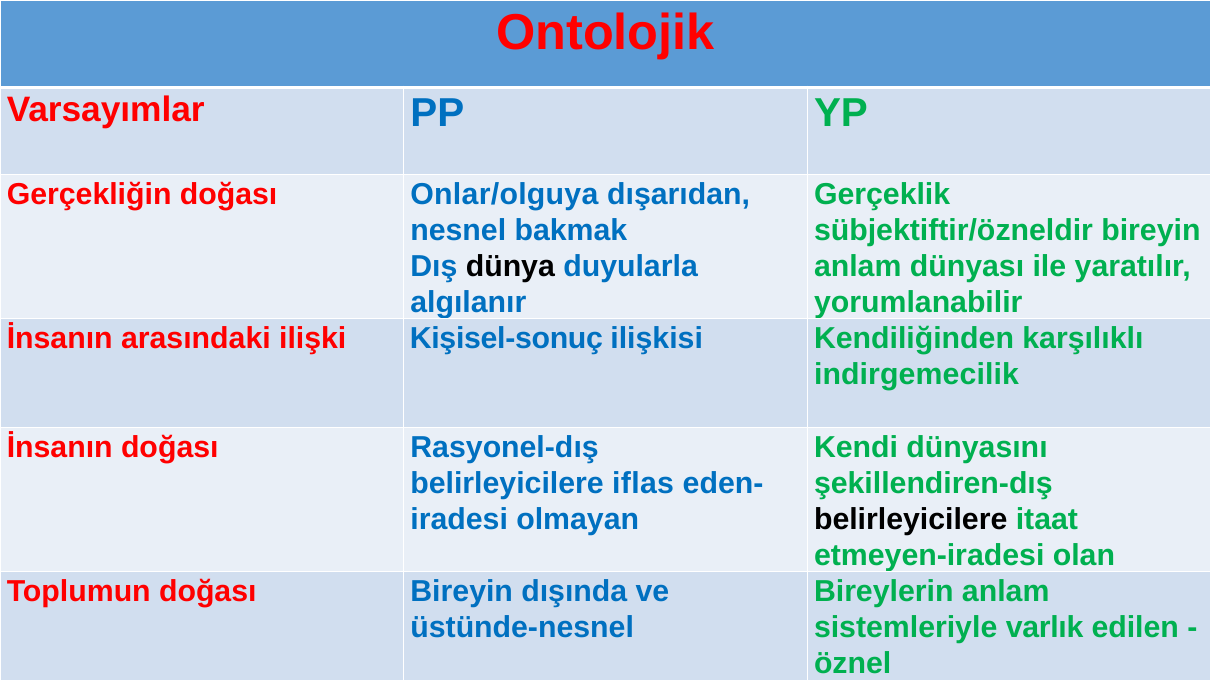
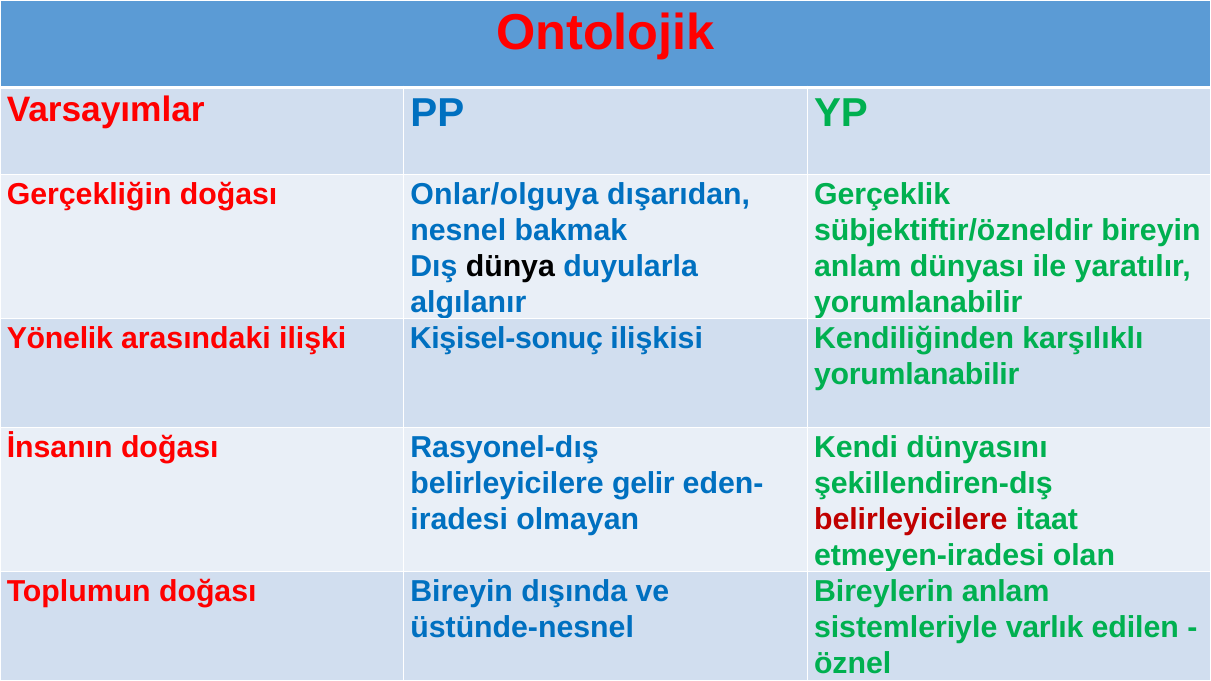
İnsanın at (60, 339): İnsanın -> Yönelik
indirgemecilik at (917, 375): indirgemecilik -> yorumlanabilir
iflas: iflas -> gelir
belirleyicilere at (911, 519) colour: black -> red
